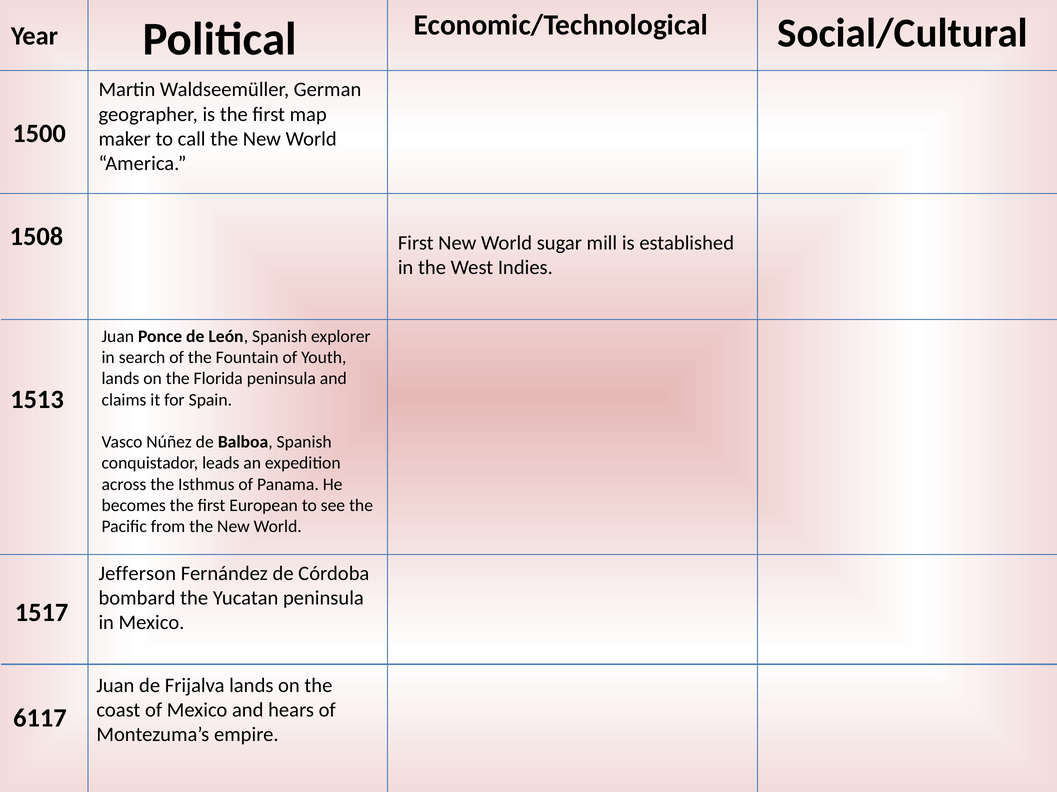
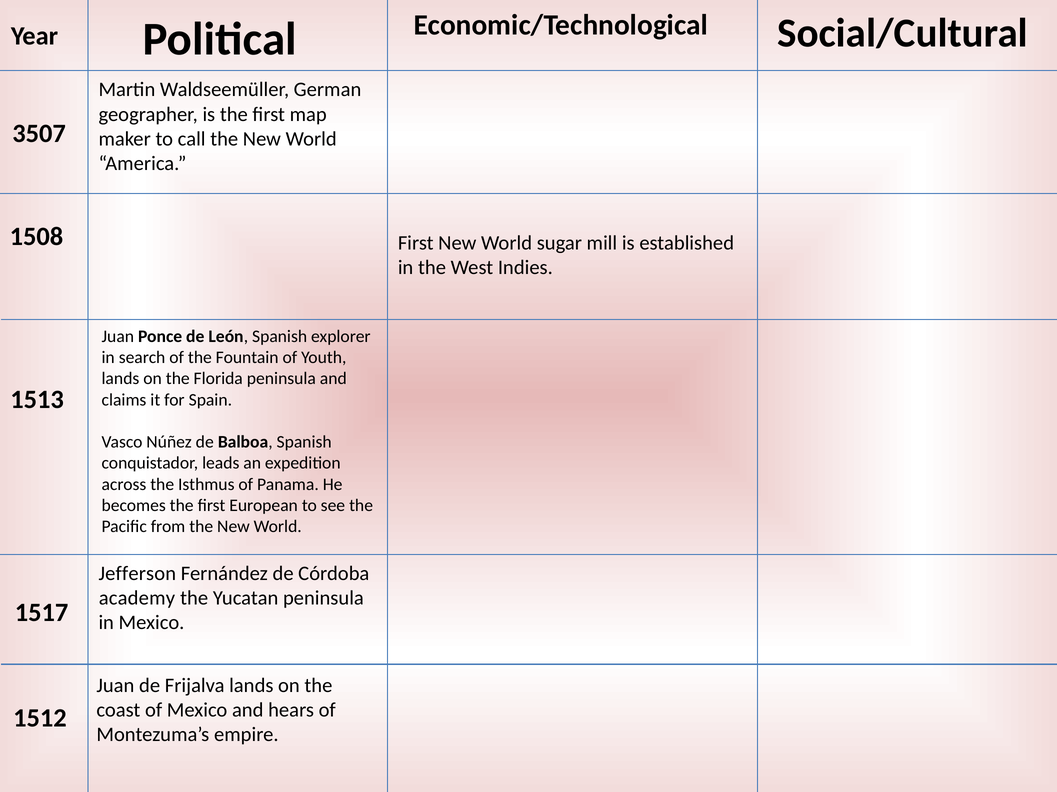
1500: 1500 -> 3507
bombard: bombard -> academy
6117: 6117 -> 1512
